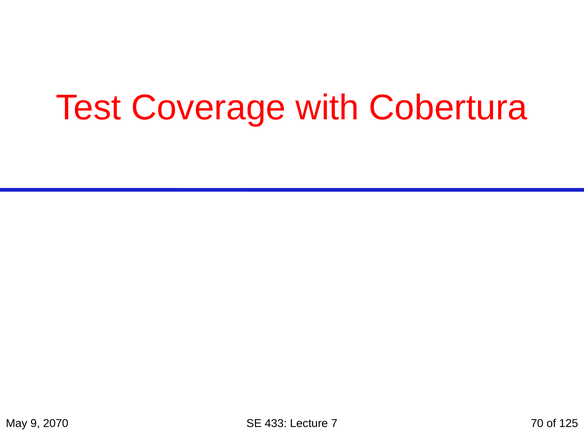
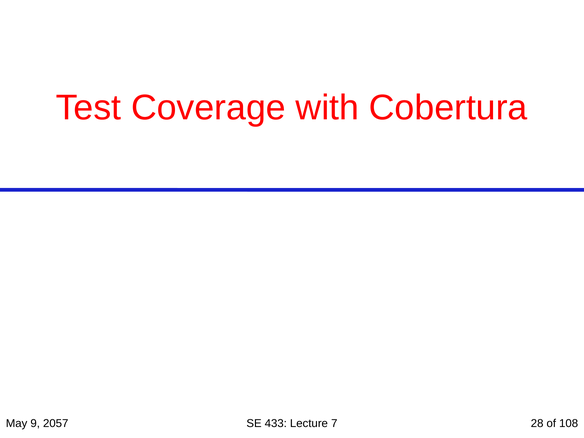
2070: 2070 -> 2057
70: 70 -> 28
125: 125 -> 108
